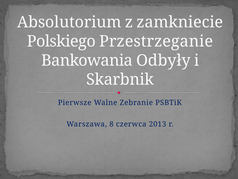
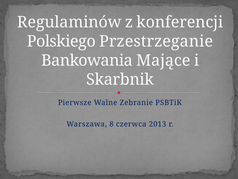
Absolutorium: Absolutorium -> Regulaminów
zamkniecie: zamkniecie -> konferencji
Odbyły: Odbyły -> Mające
